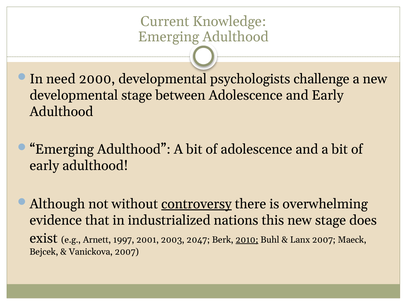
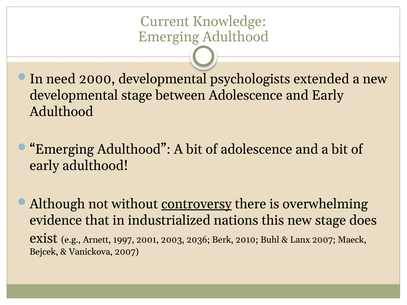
challenge: challenge -> extended
2047: 2047 -> 2036
2010 underline: present -> none
